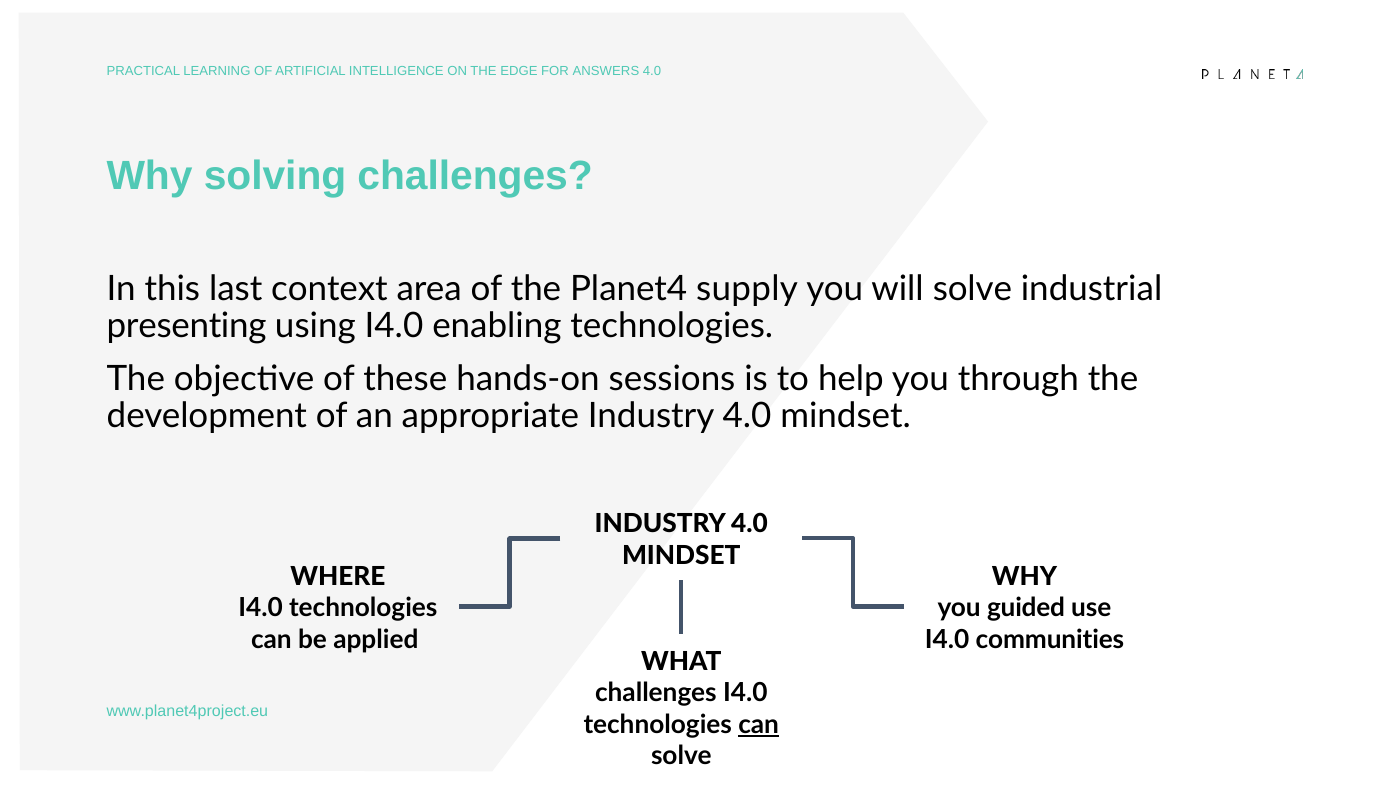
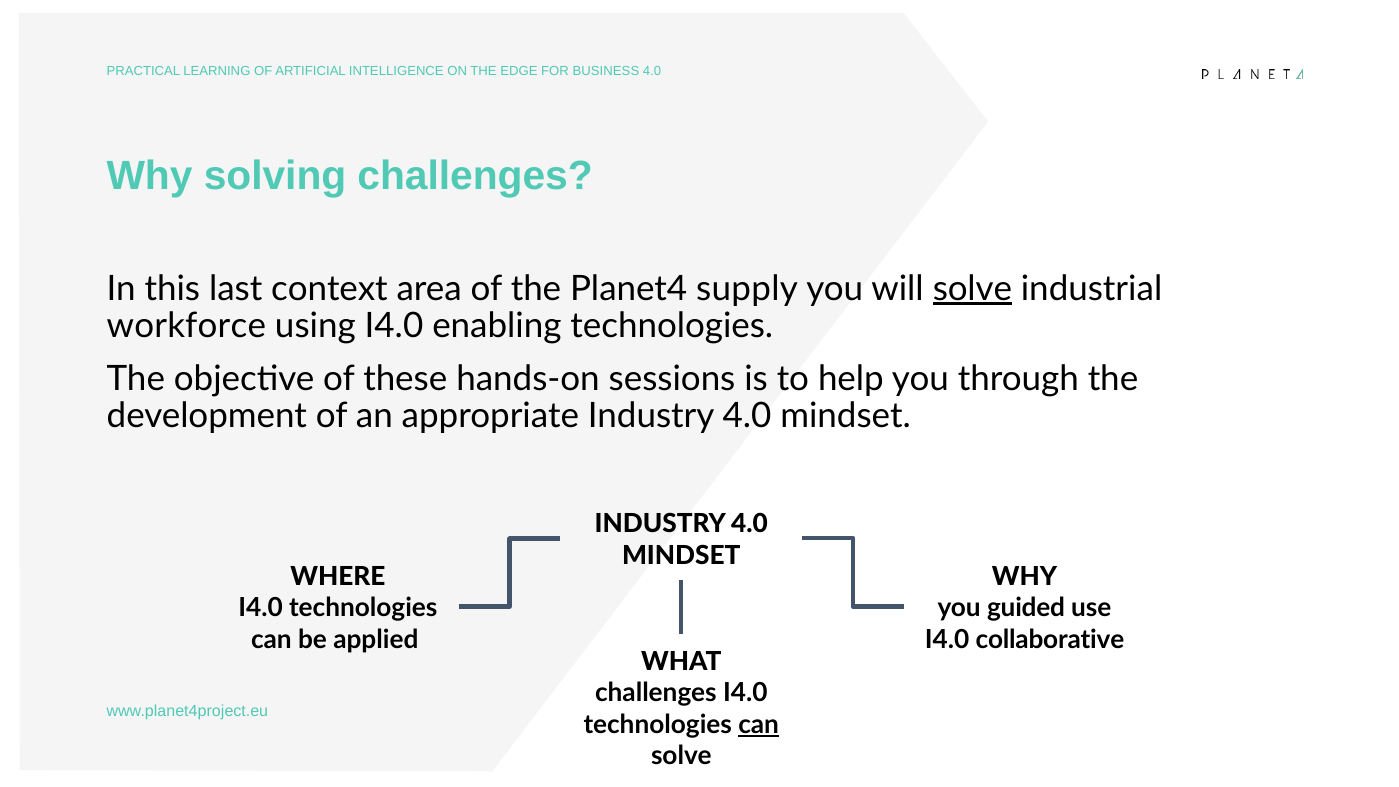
ANSWERS: ANSWERS -> BUSINESS
solve at (972, 288) underline: none -> present
presenting: presenting -> workforce
communities: communities -> collaborative
